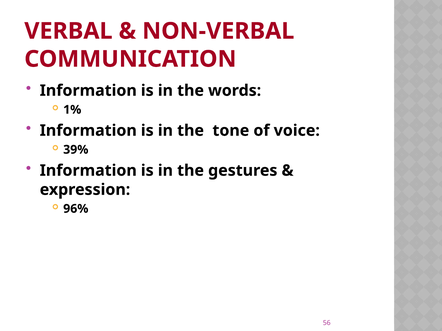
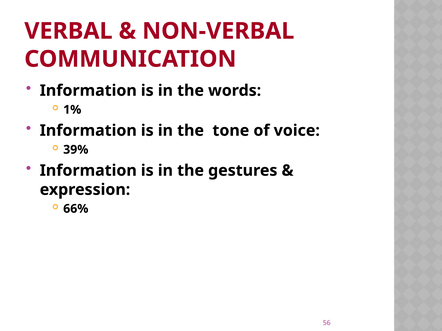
96%: 96% -> 66%
